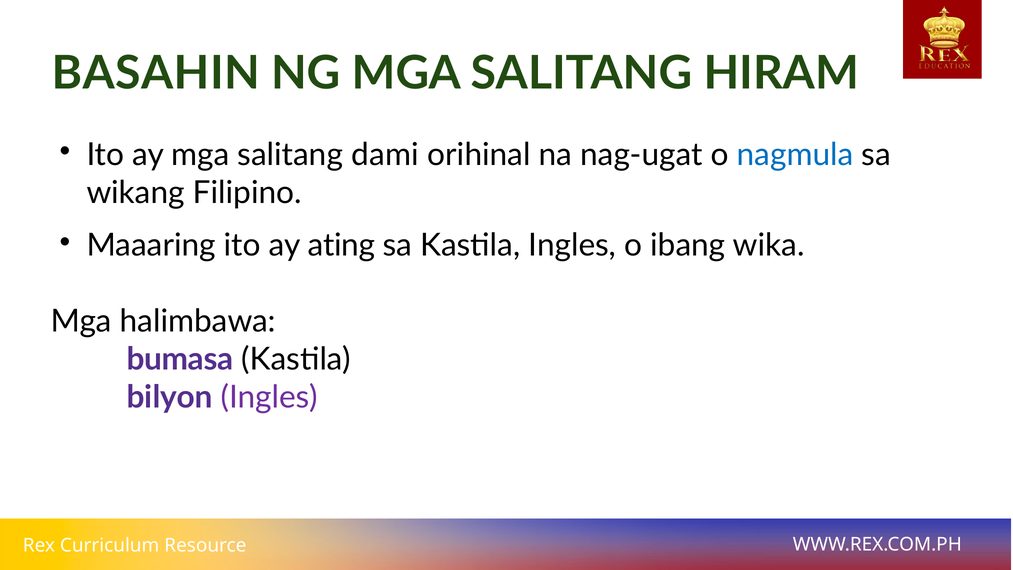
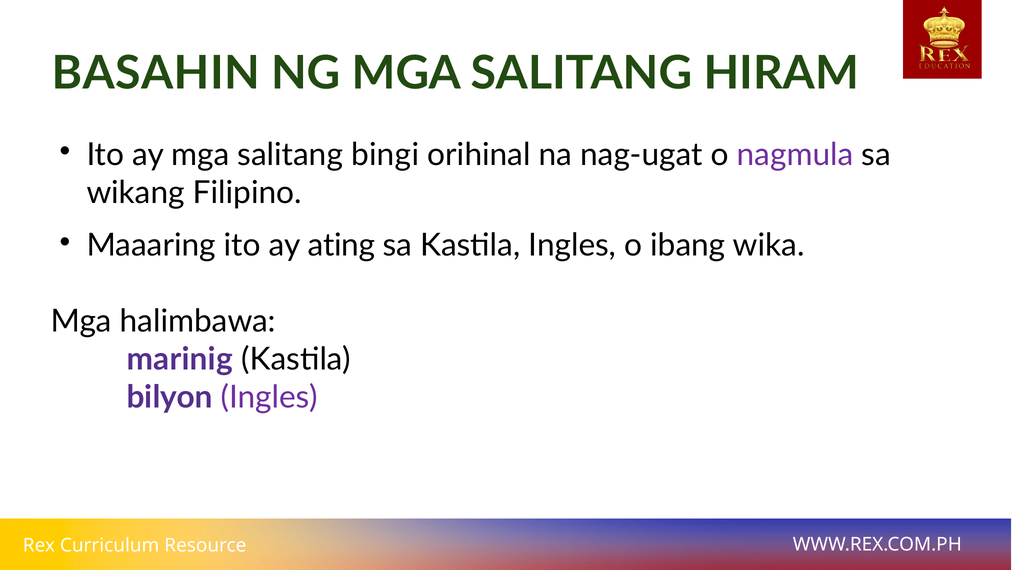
dami: dami -> bingi
nagmula colour: blue -> purple
bumasa: bumasa -> marinig
